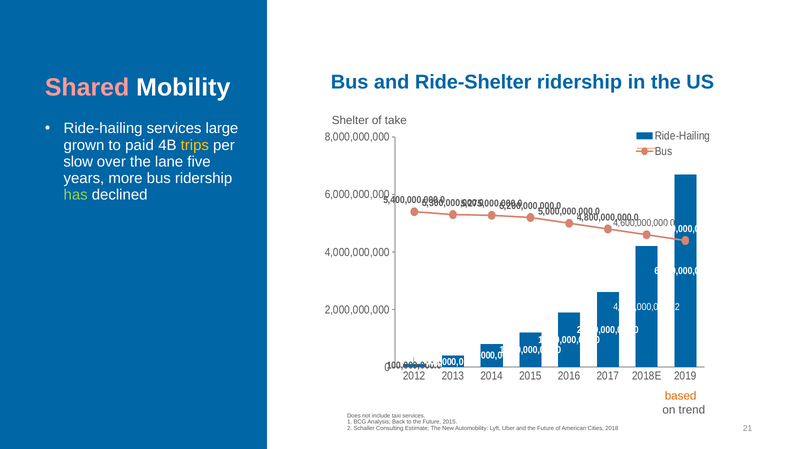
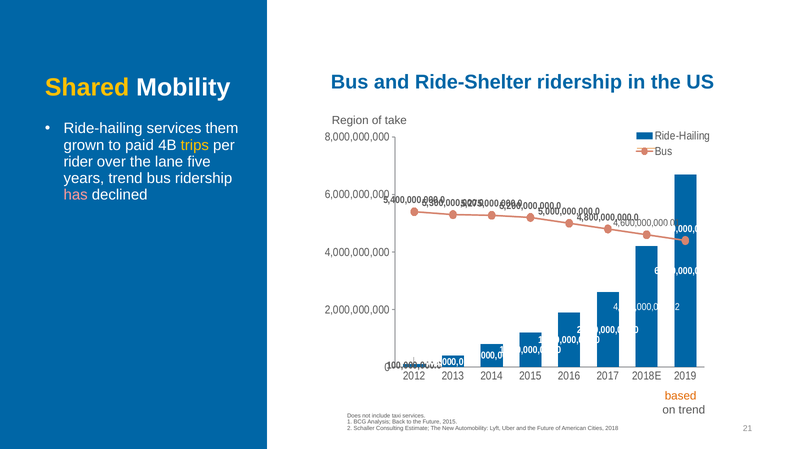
Shared colour: pink -> yellow
Shelter: Shelter -> Region
large: large -> them
slow: slow -> rider
years more: more -> trend
has colour: light green -> pink
